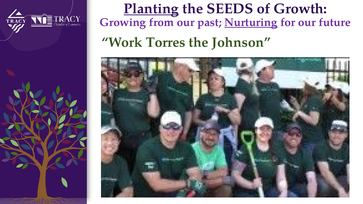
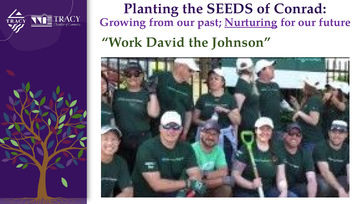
Planting underline: present -> none
Growth: Growth -> Conrad
Torres: Torres -> David
